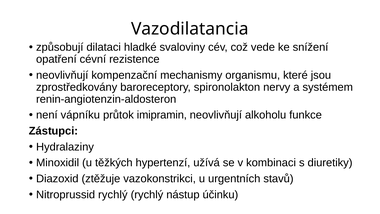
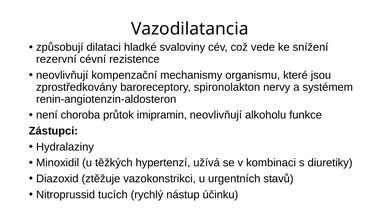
opatření: opatření -> rezervní
vápníku: vápníku -> choroba
Nitroprussid rychlý: rychlý -> tucích
